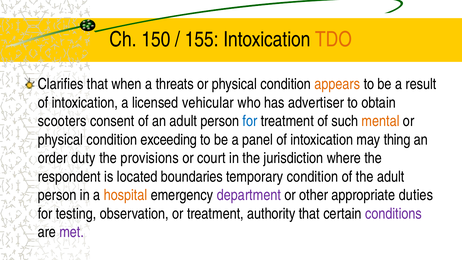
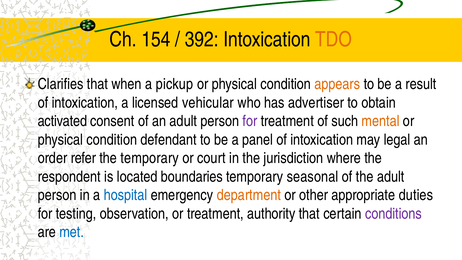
150: 150 -> 154
155: 155 -> 392
threats: threats -> pickup
scooters: scooters -> activated
for at (250, 121) colour: blue -> purple
exceeding: exceeding -> defendant
thing: thing -> legal
duty: duty -> refer
the provisions: provisions -> temporary
temporary condition: condition -> seasonal
hospital colour: orange -> blue
department colour: purple -> orange
met colour: purple -> blue
